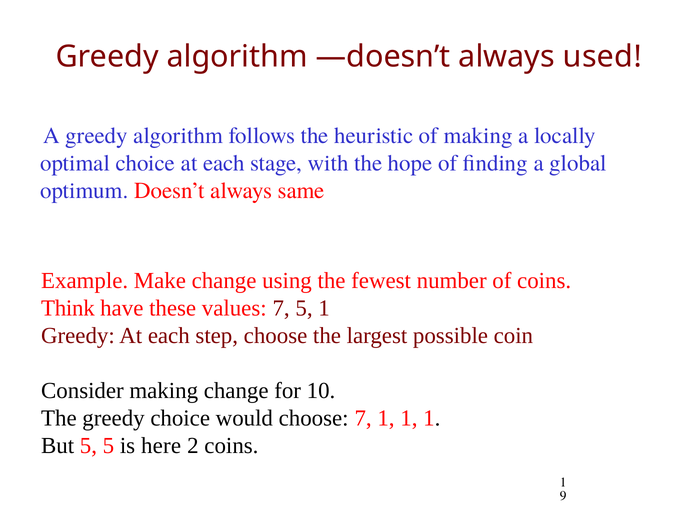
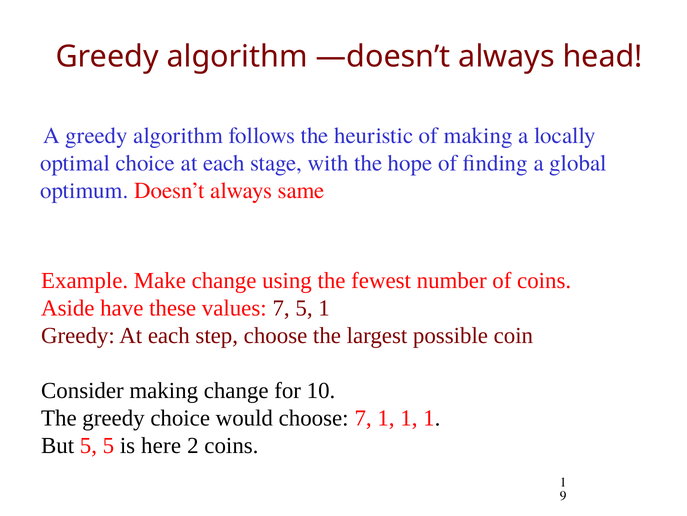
used: used -> head
Think: Think -> Aside
